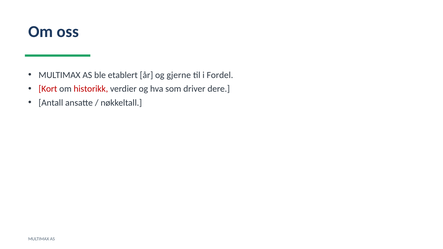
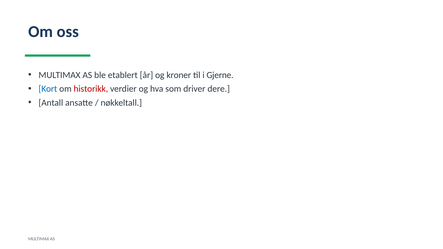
gjerne: gjerne -> kroner
Fordel: Fordel -> Gjerne
Kort colour: red -> blue
